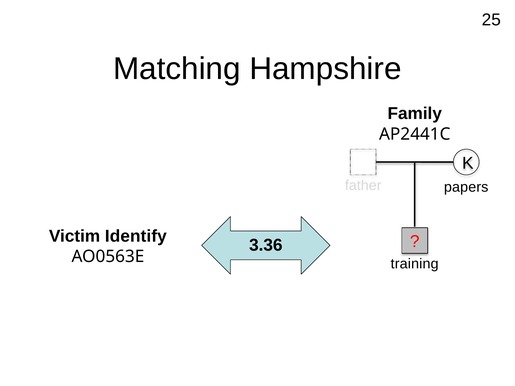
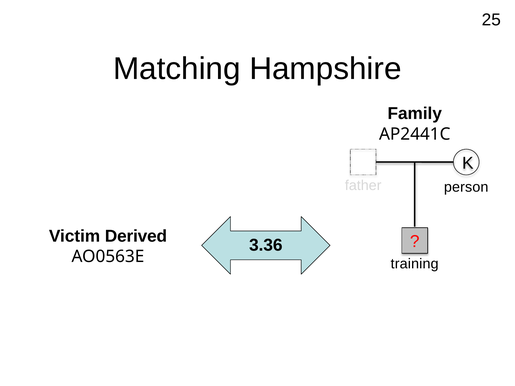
papers: papers -> person
Identify: Identify -> Derived
